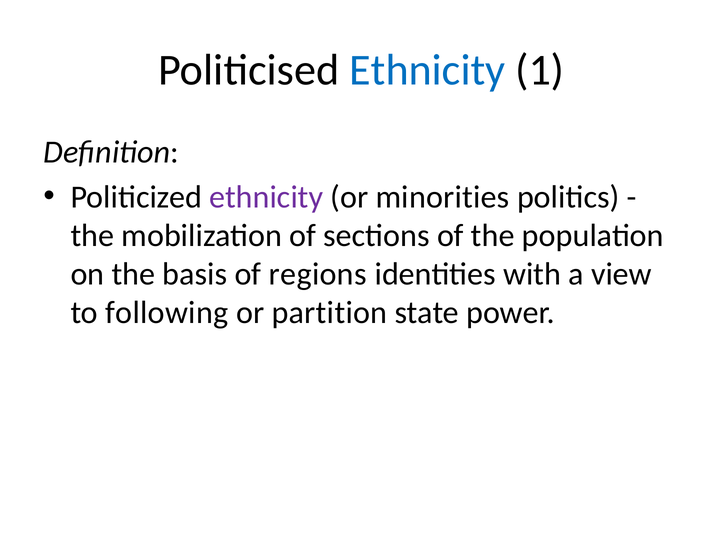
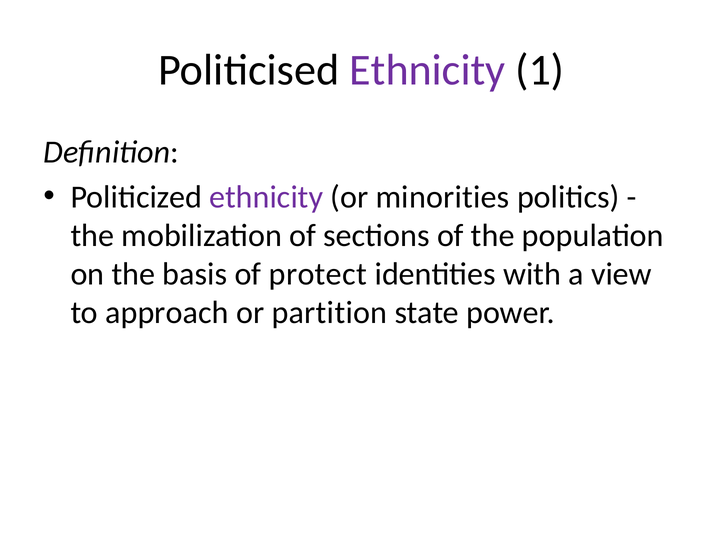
Ethnicity at (427, 70) colour: blue -> purple
regions: regions -> protect
following: following -> approach
